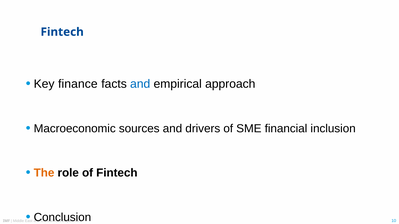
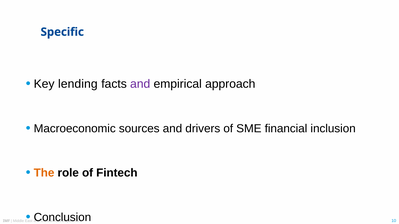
Fintech at (62, 32): Fintech -> Specific
finance: finance -> lending
and at (140, 84) colour: blue -> purple
